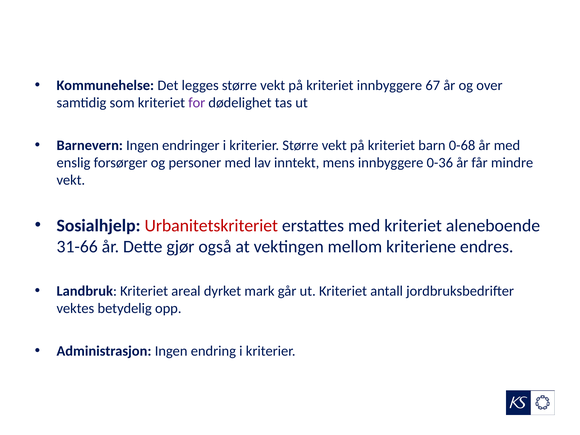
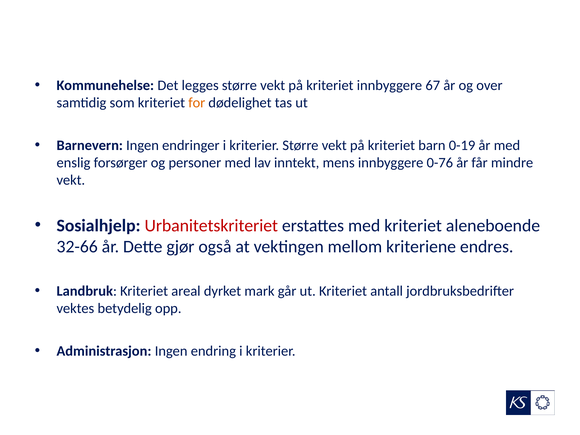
for colour: purple -> orange
0-68: 0-68 -> 0-19
0-36: 0-36 -> 0-76
31-66: 31-66 -> 32-66
